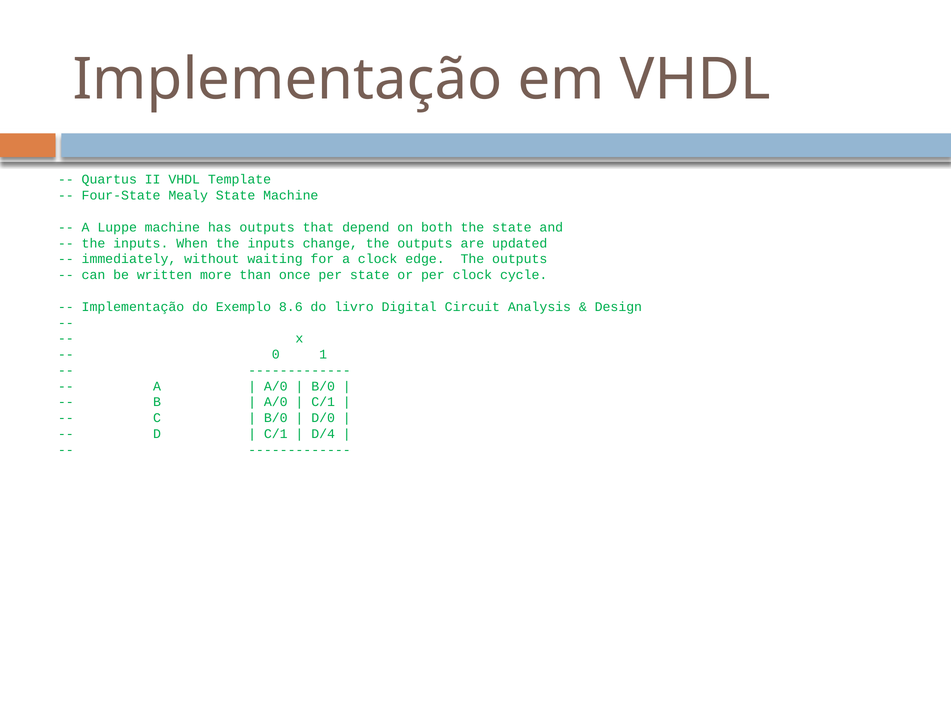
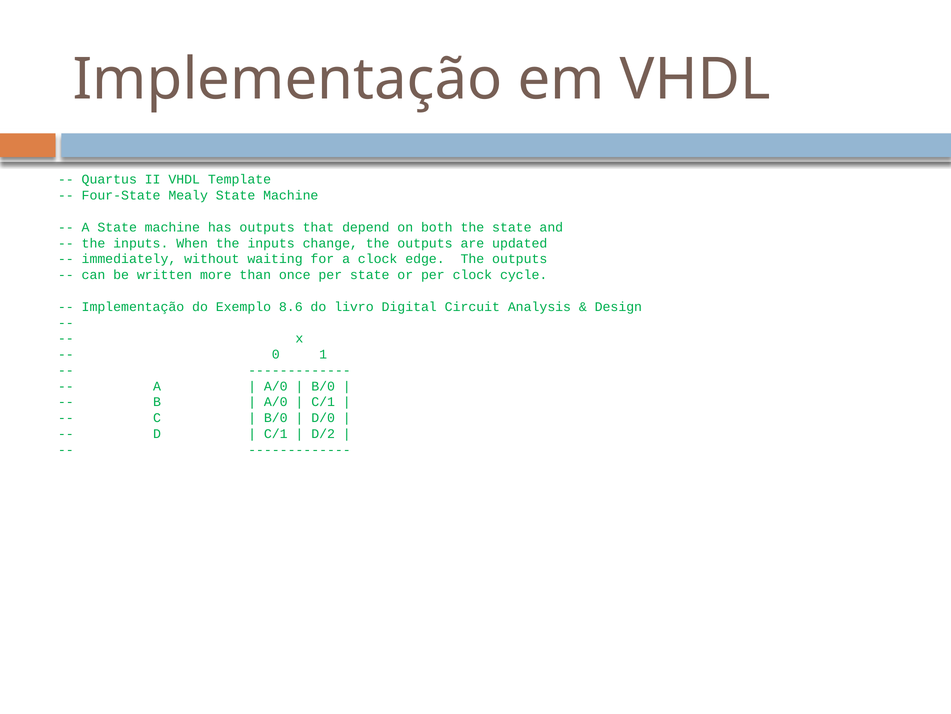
A Luppe: Luppe -> State
D/4: D/4 -> D/2
